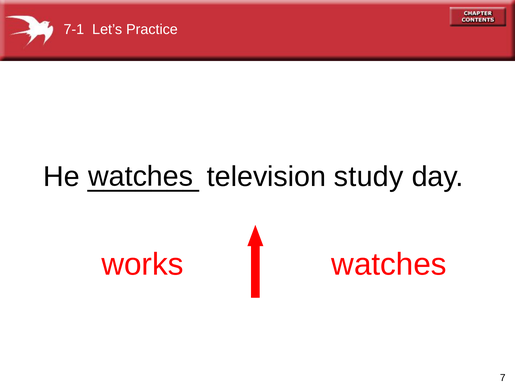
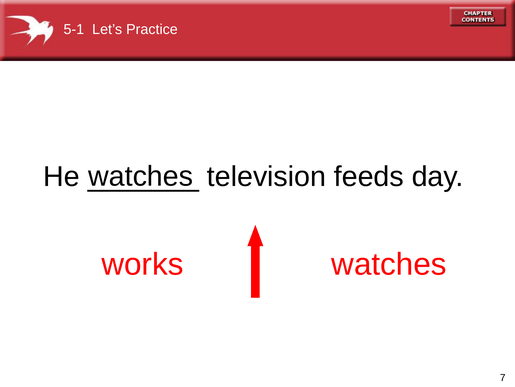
7-1: 7-1 -> 5-1
study: study -> feeds
